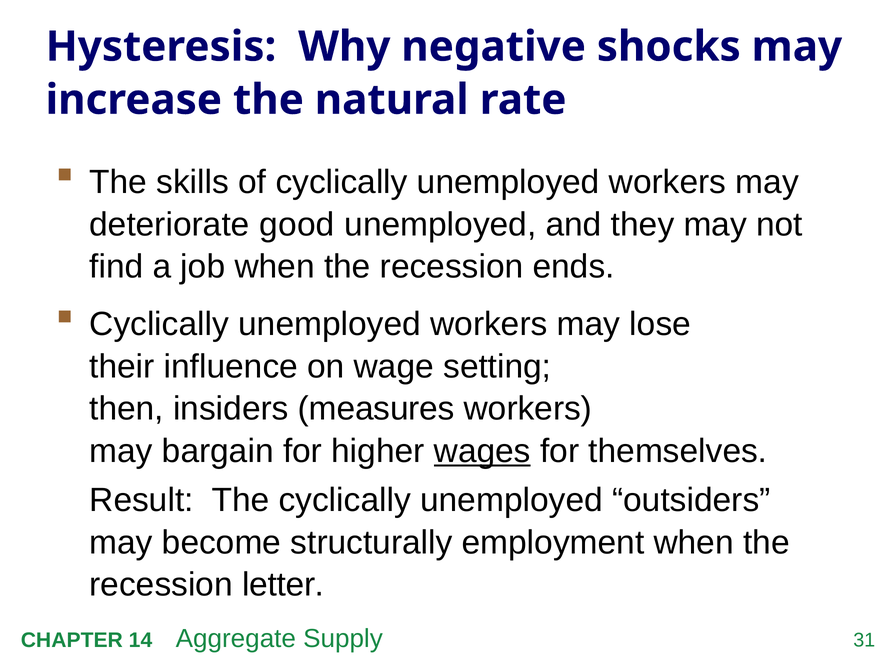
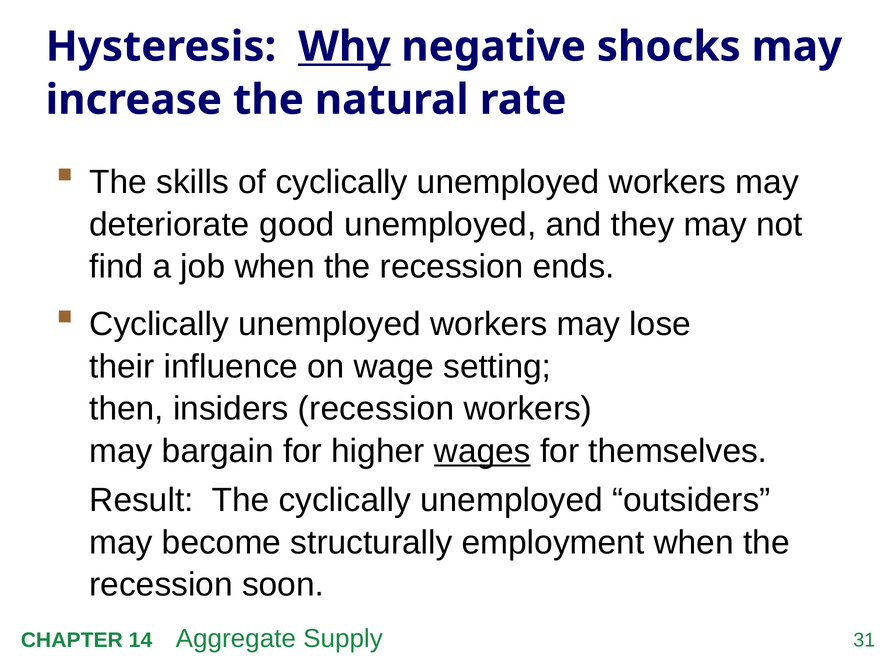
Why underline: none -> present
insiders measures: measures -> recession
letter: letter -> soon
